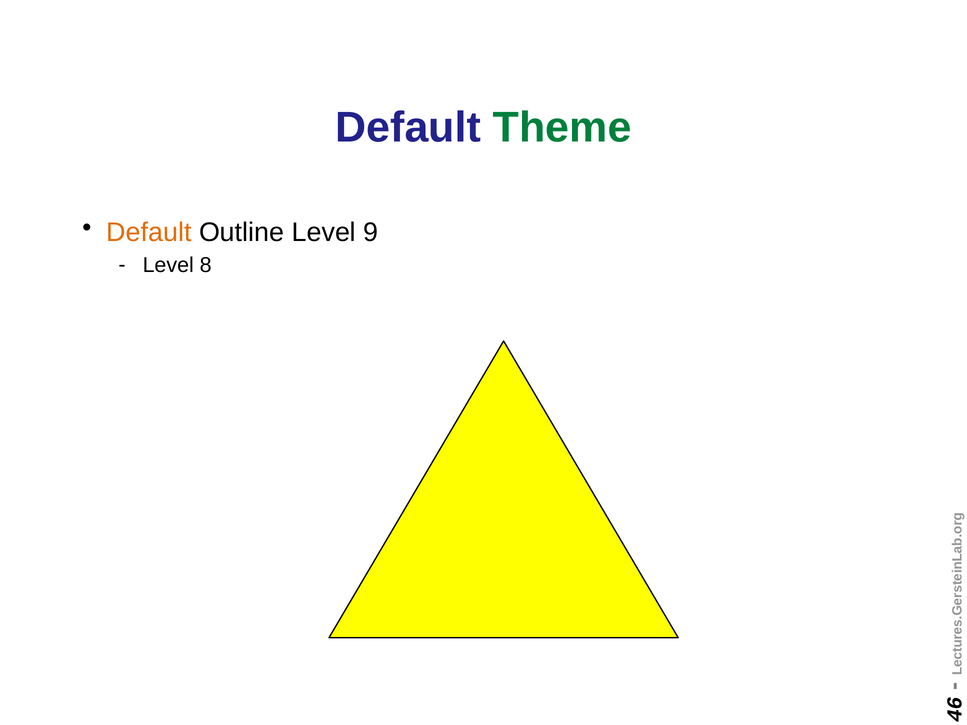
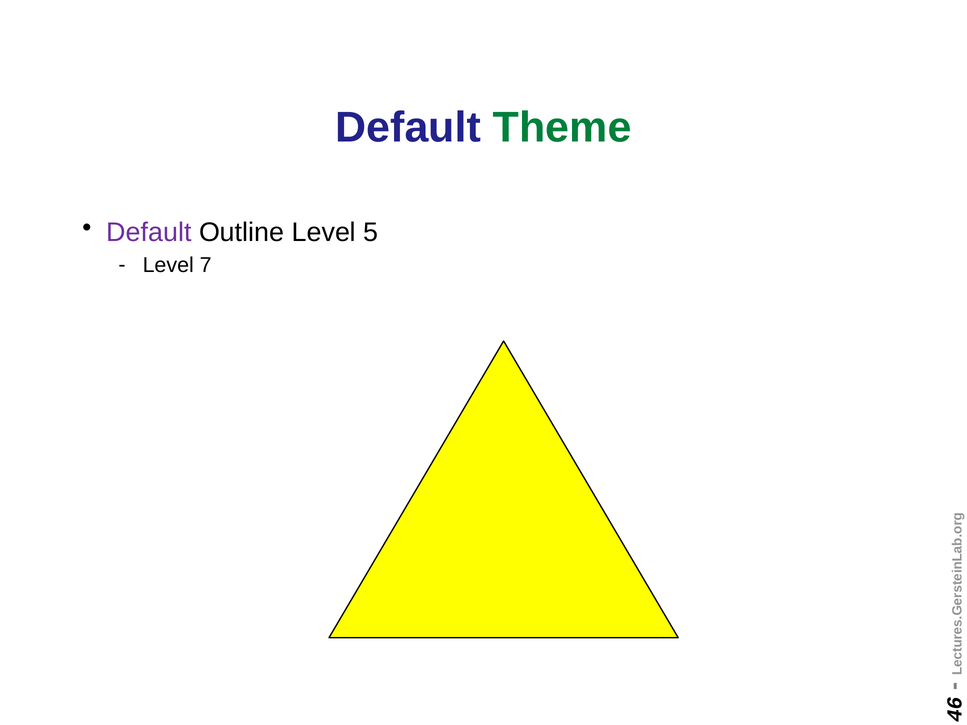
Default at (149, 232) colour: orange -> purple
9: 9 -> 5
8: 8 -> 7
